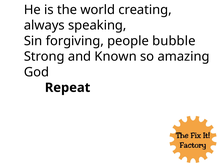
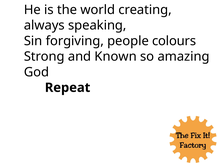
bubble: bubble -> colours
